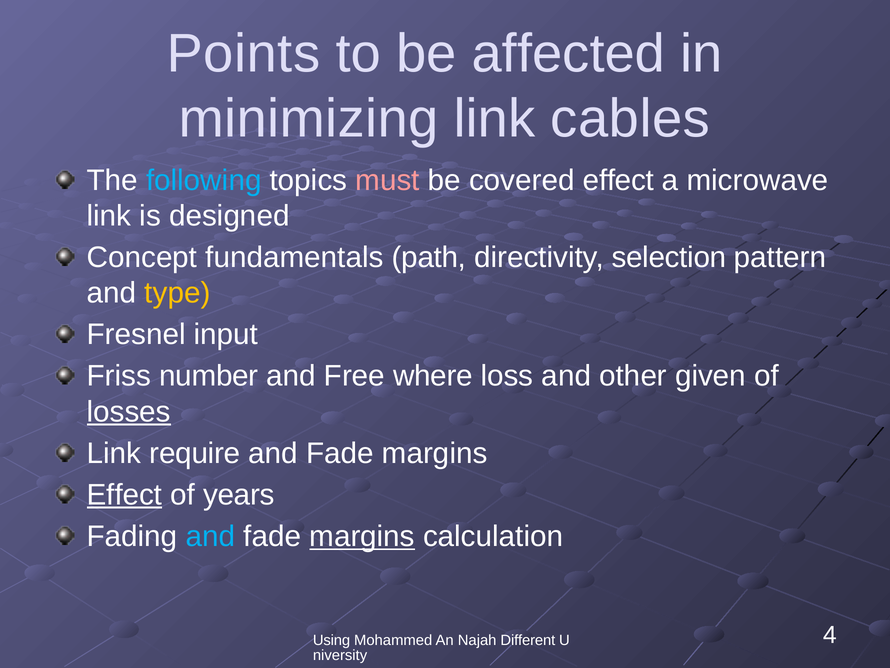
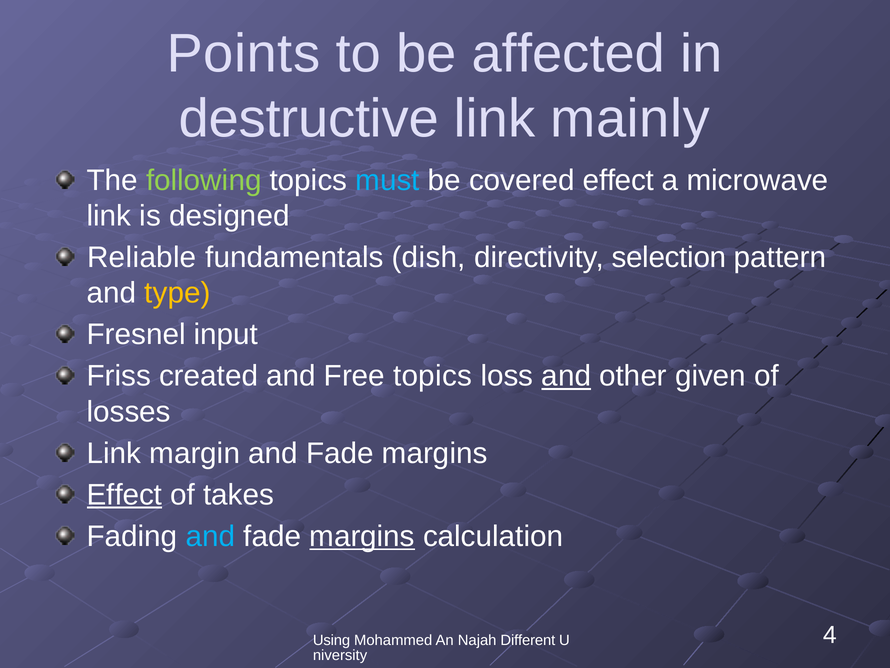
minimizing: minimizing -> destructive
cables: cables -> mainly
following colour: light blue -> light green
must colour: pink -> light blue
Concept: Concept -> Reliable
path: path -> dish
number: number -> created
Free where: where -> topics
and at (566, 376) underline: none -> present
losses underline: present -> none
require: require -> margin
years: years -> takes
